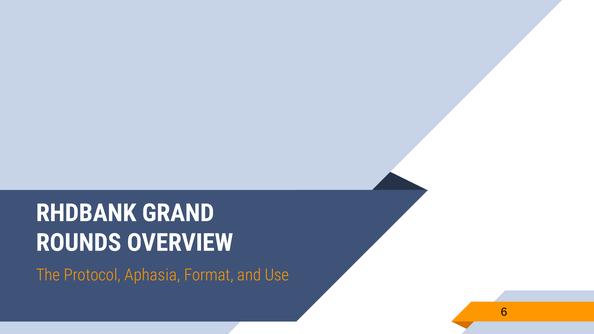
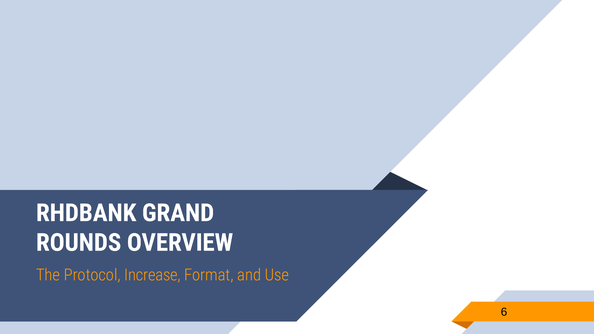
Aphasia: Aphasia -> Increase
